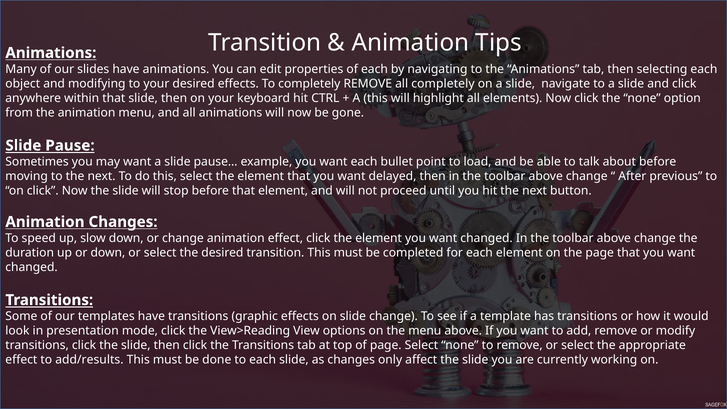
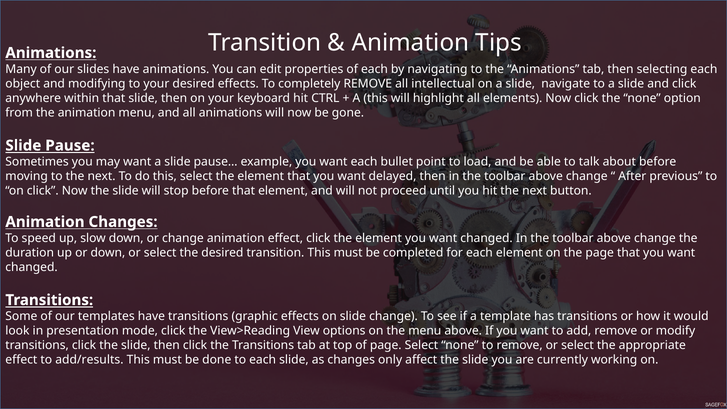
all completely: completely -> intellectual
